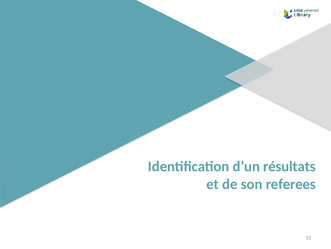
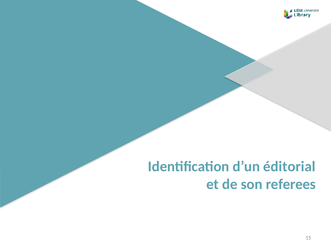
résultats: résultats -> éditorial
